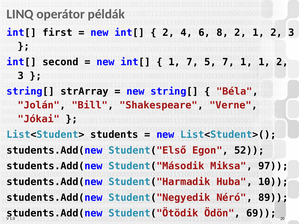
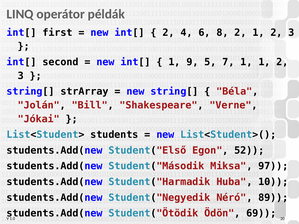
1 7: 7 -> 9
